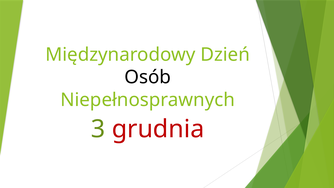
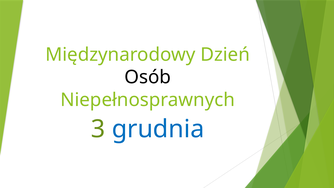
grudnia colour: red -> blue
